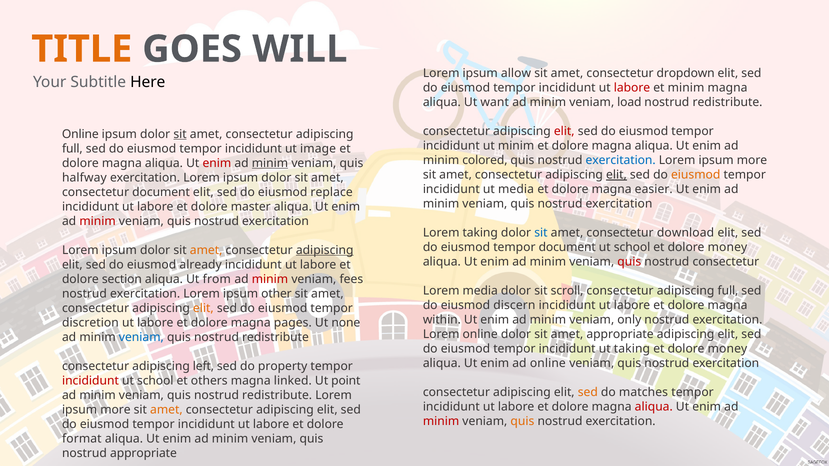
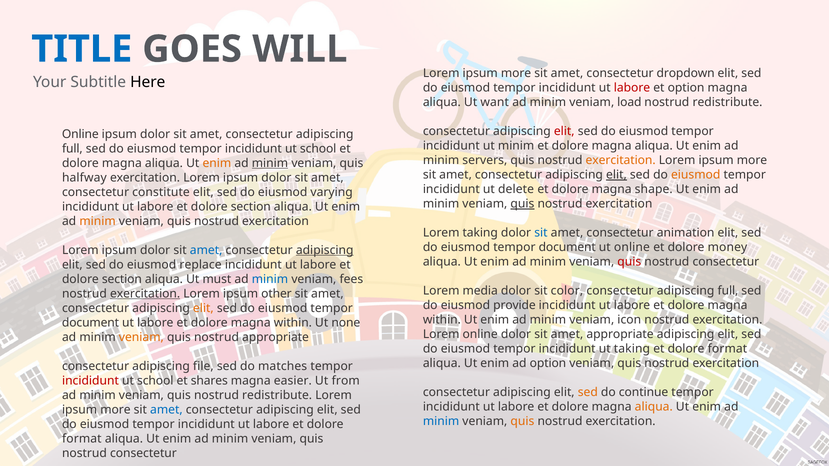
TITLE colour: orange -> blue
allow at (516, 73): allow -> more
et minim: minim -> option
sit at (180, 134) underline: present -> none
image at (318, 149): image -> school
colored: colored -> servers
exercitation at (621, 160) colour: blue -> orange
enim at (217, 163) colour: red -> orange
ut media: media -> delete
easier: easier -> shape
consectetur document: document -> constitute
replace: replace -> varying
quis at (522, 204) underline: none -> present
master at (251, 207): master -> section
minim at (98, 221) colour: red -> orange
download: download -> animation
school at (632, 248): school -> online
amet at (206, 250) colour: orange -> blue
already: already -> replace
from: from -> must
minim at (270, 279) colour: red -> blue
scroll: scroll -> color
exercitation at (145, 294) underline: none -> present
discern: discern -> provide
only: only -> icon
discretion at (90, 323): discretion -> document
pages at (293, 323): pages -> within
veniam at (141, 337) colour: blue -> orange
redistribute at (275, 337): redistribute -> appropriate
money at (727, 349): money -> format
ad online: online -> option
left: left -> file
property: property -> matches
others: others -> shares
linked: linked -> easier
point: point -> from
matches: matches -> continue
aliqua at (654, 407) colour: red -> orange
amet at (166, 410) colour: orange -> blue
minim at (441, 422) colour: red -> blue
appropriate at (143, 454): appropriate -> consectetur
